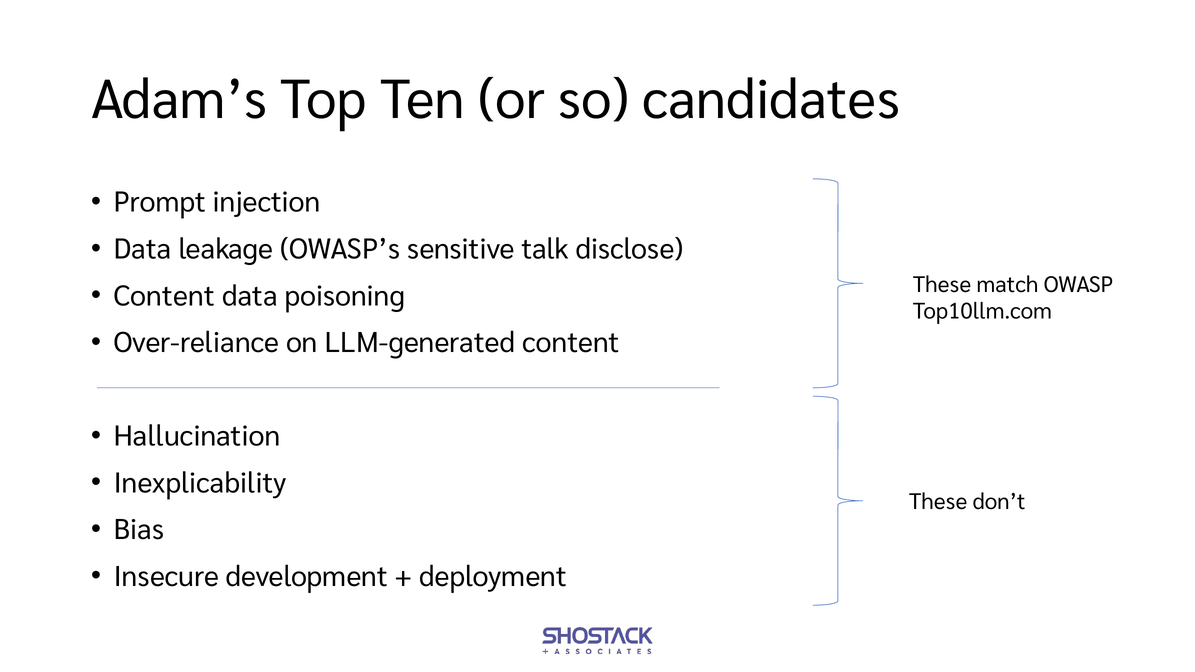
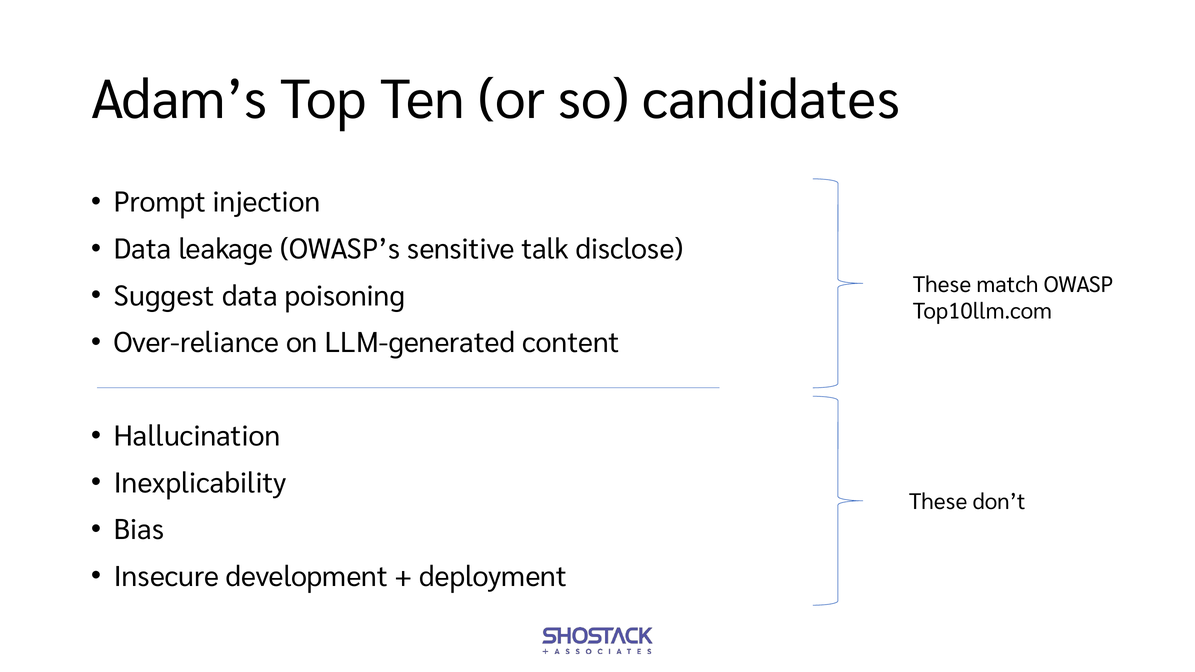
Content at (164, 296): Content -> Suggest
